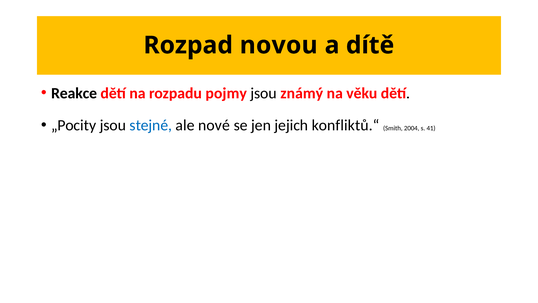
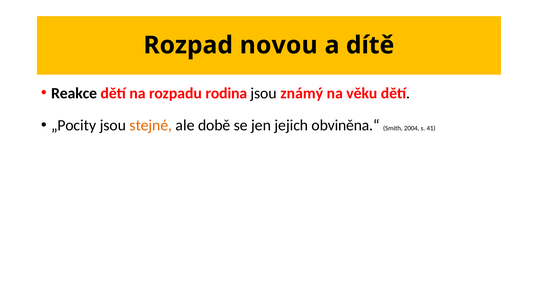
pojmy: pojmy -> rodina
stejné colour: blue -> orange
nové: nové -> době
konfliktů.“: konfliktů.“ -> obviněna.“
